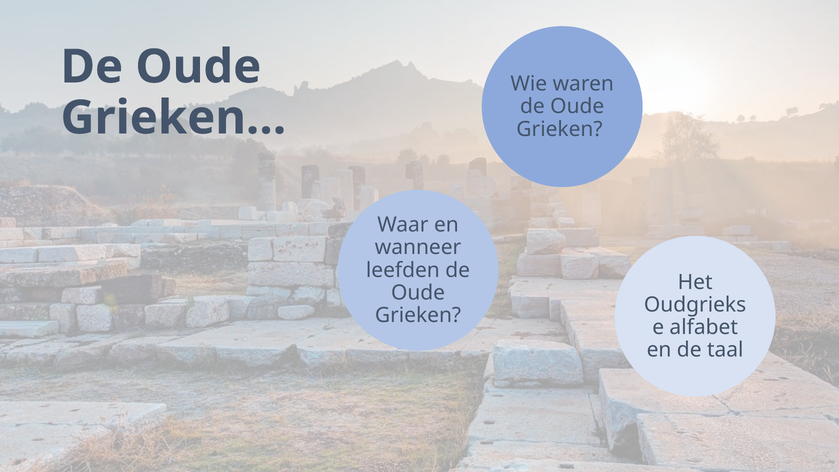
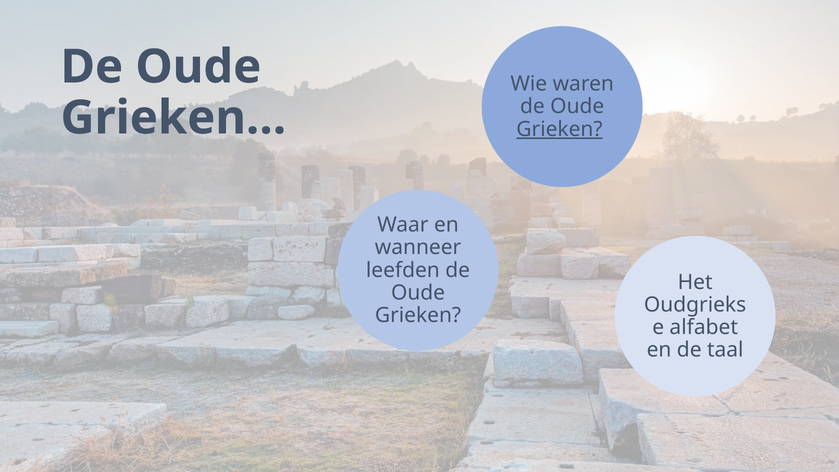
Grieken at (559, 129) underline: none -> present
